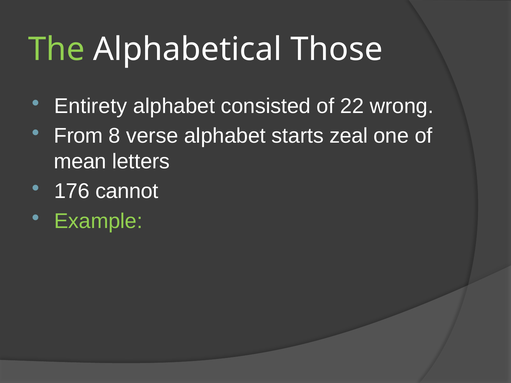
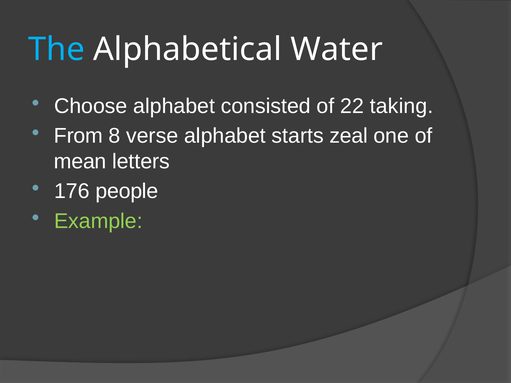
The colour: light green -> light blue
Those: Those -> Water
Entirety: Entirety -> Choose
wrong: wrong -> taking
cannot: cannot -> people
